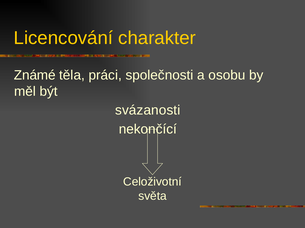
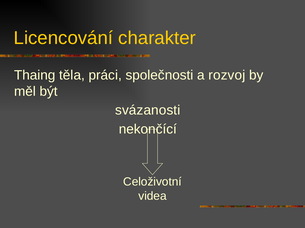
Známé: Známé -> Thaing
osobu: osobu -> rozvoj
světa: světa -> videa
